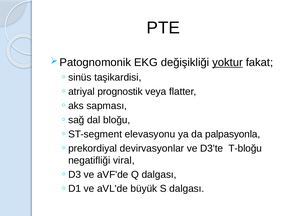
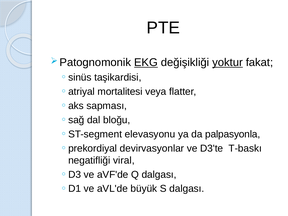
EKG underline: none -> present
prognostik: prognostik -> mortalitesi
T-bloğu: T-bloğu -> T-baskı
